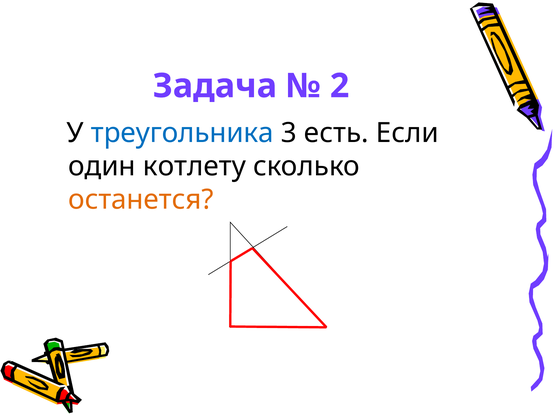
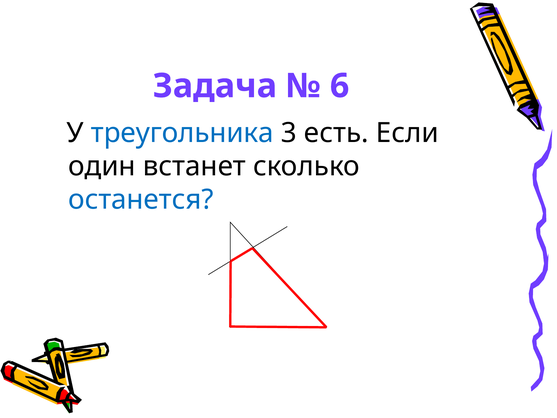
2: 2 -> 6
котлету: котлету -> встанет
останется colour: orange -> blue
